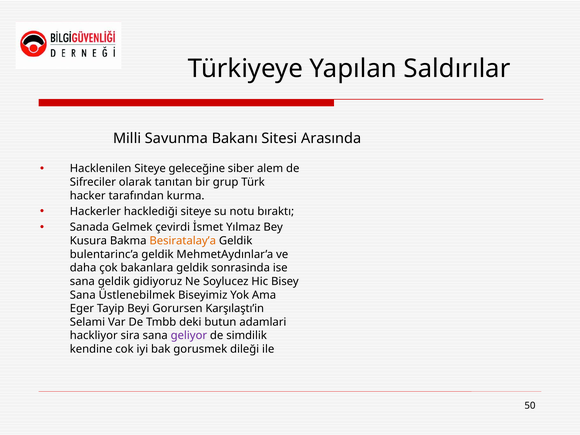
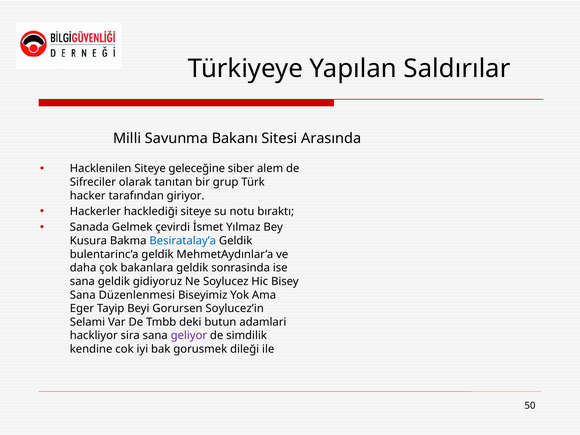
kurma: kurma -> giriyor
Besiratalay’a colour: orange -> blue
Üstlenebilmek: Üstlenebilmek -> Düzenlenmesi
Karşılaştı’in: Karşılaştı’in -> Soylucez’in
